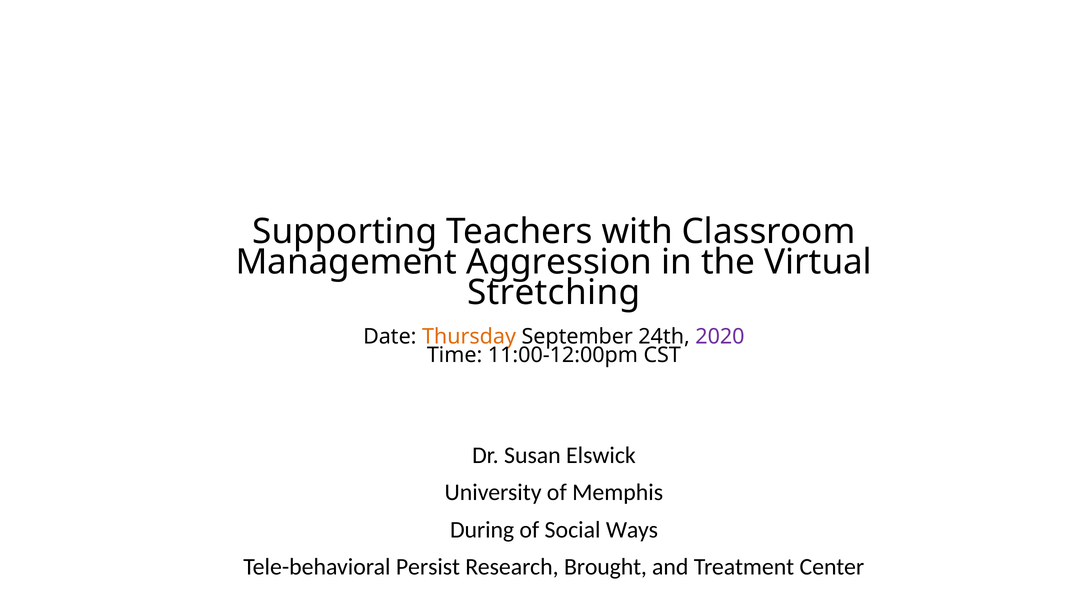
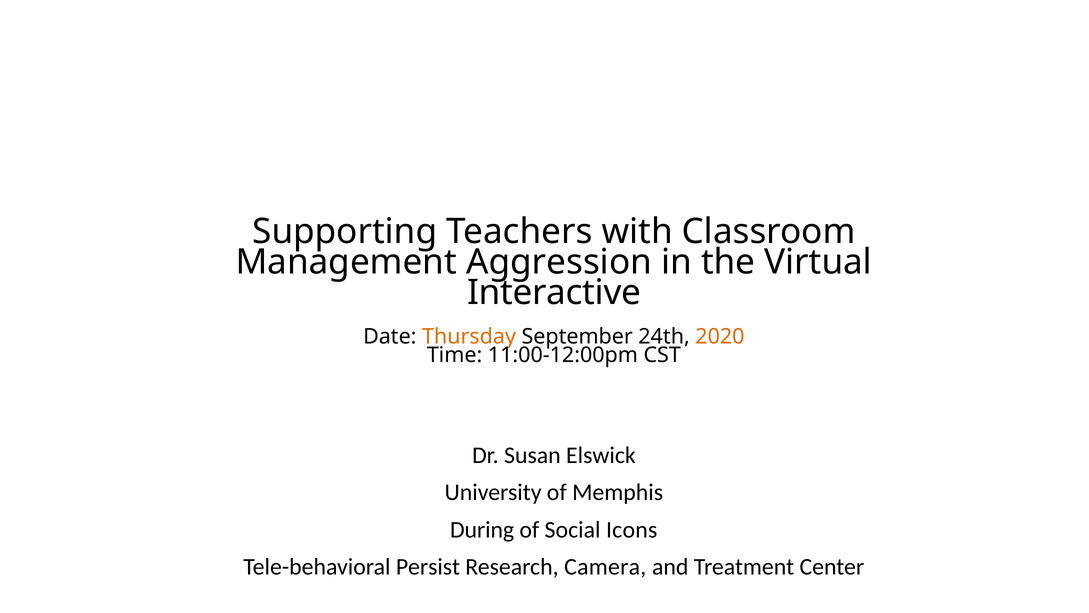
Stretching: Stretching -> Interactive
2020 colour: purple -> orange
Ways: Ways -> Icons
Brought: Brought -> Camera
